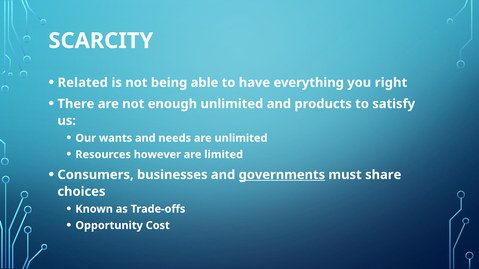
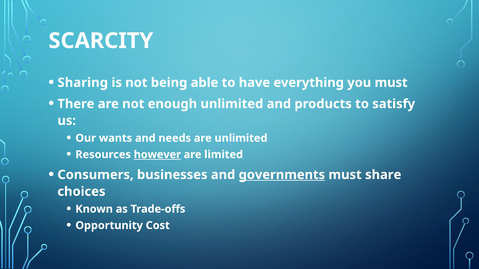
Related: Related -> Sharing
you right: right -> must
however underline: none -> present
